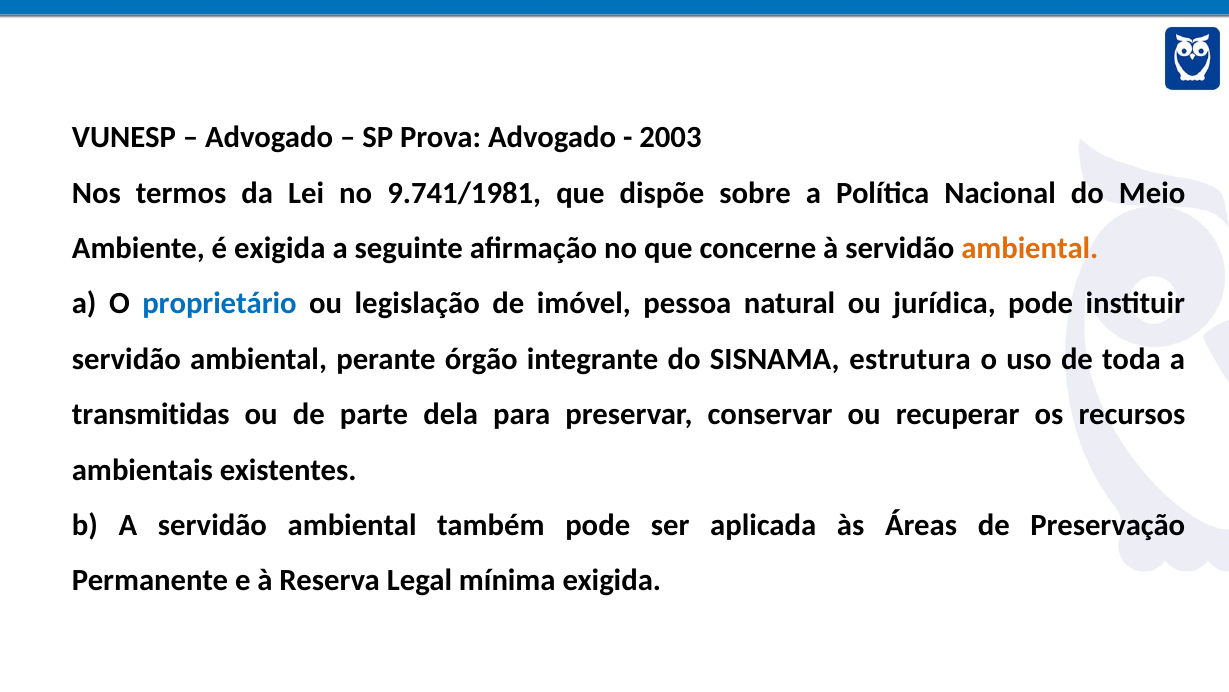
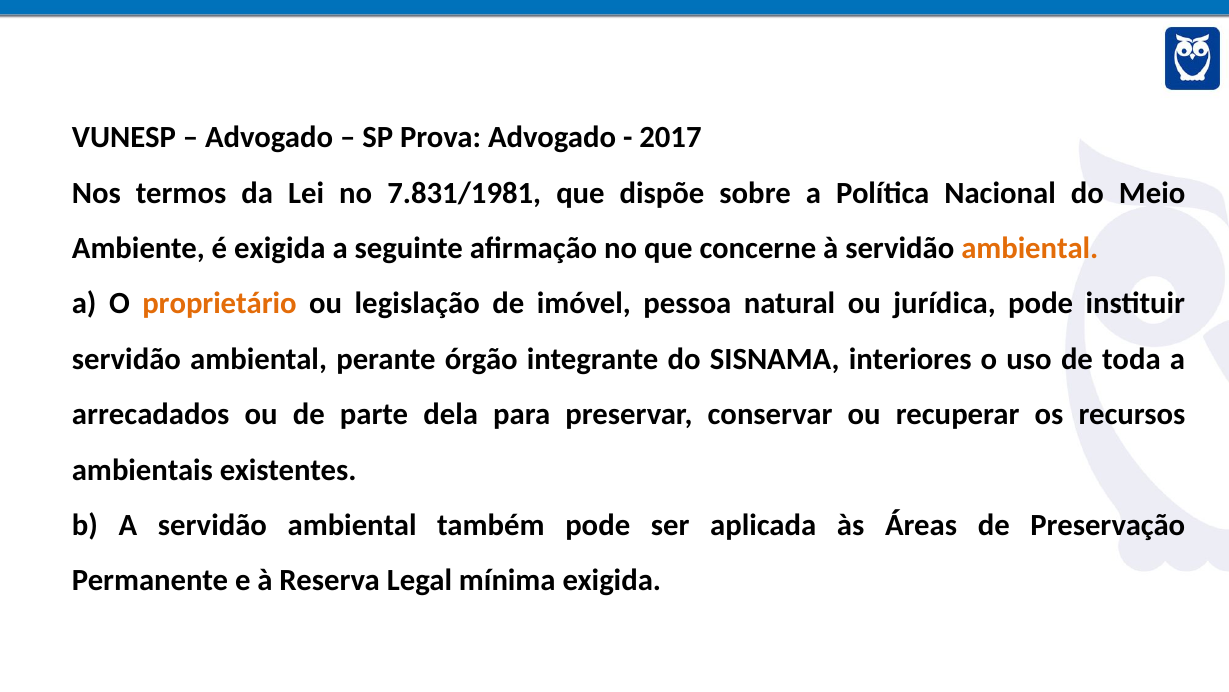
2003: 2003 -> 2017
9.741/1981: 9.741/1981 -> 7.831/1981
proprietário colour: blue -> orange
estrutura: estrutura -> interiores
transmitidas: transmitidas -> arrecadados
